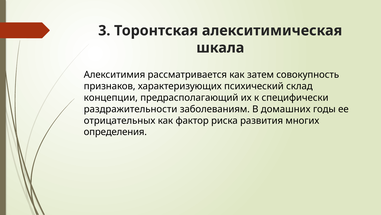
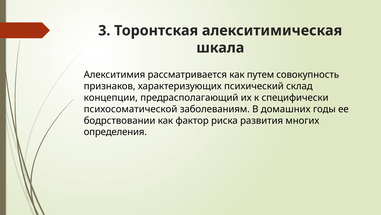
затем: затем -> путем
раздражительности: раздражительности -> психосоматической
отрицательных: отрицательных -> бодрствовании
